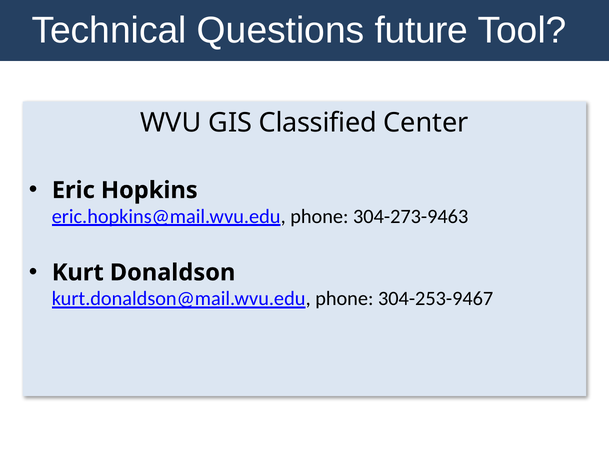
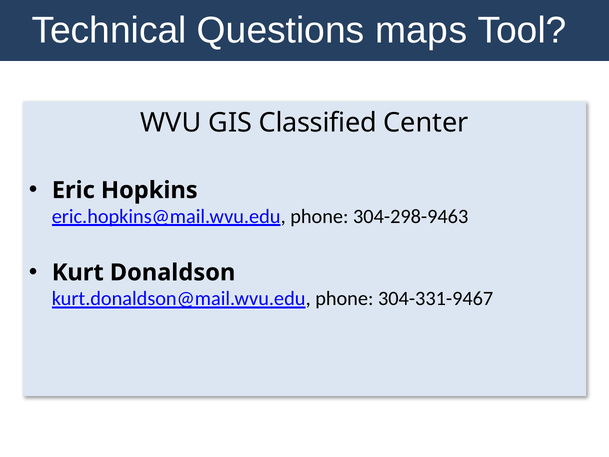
future: future -> maps
304-273-9463: 304-273-9463 -> 304-298-9463
304-253-9467: 304-253-9467 -> 304-331-9467
